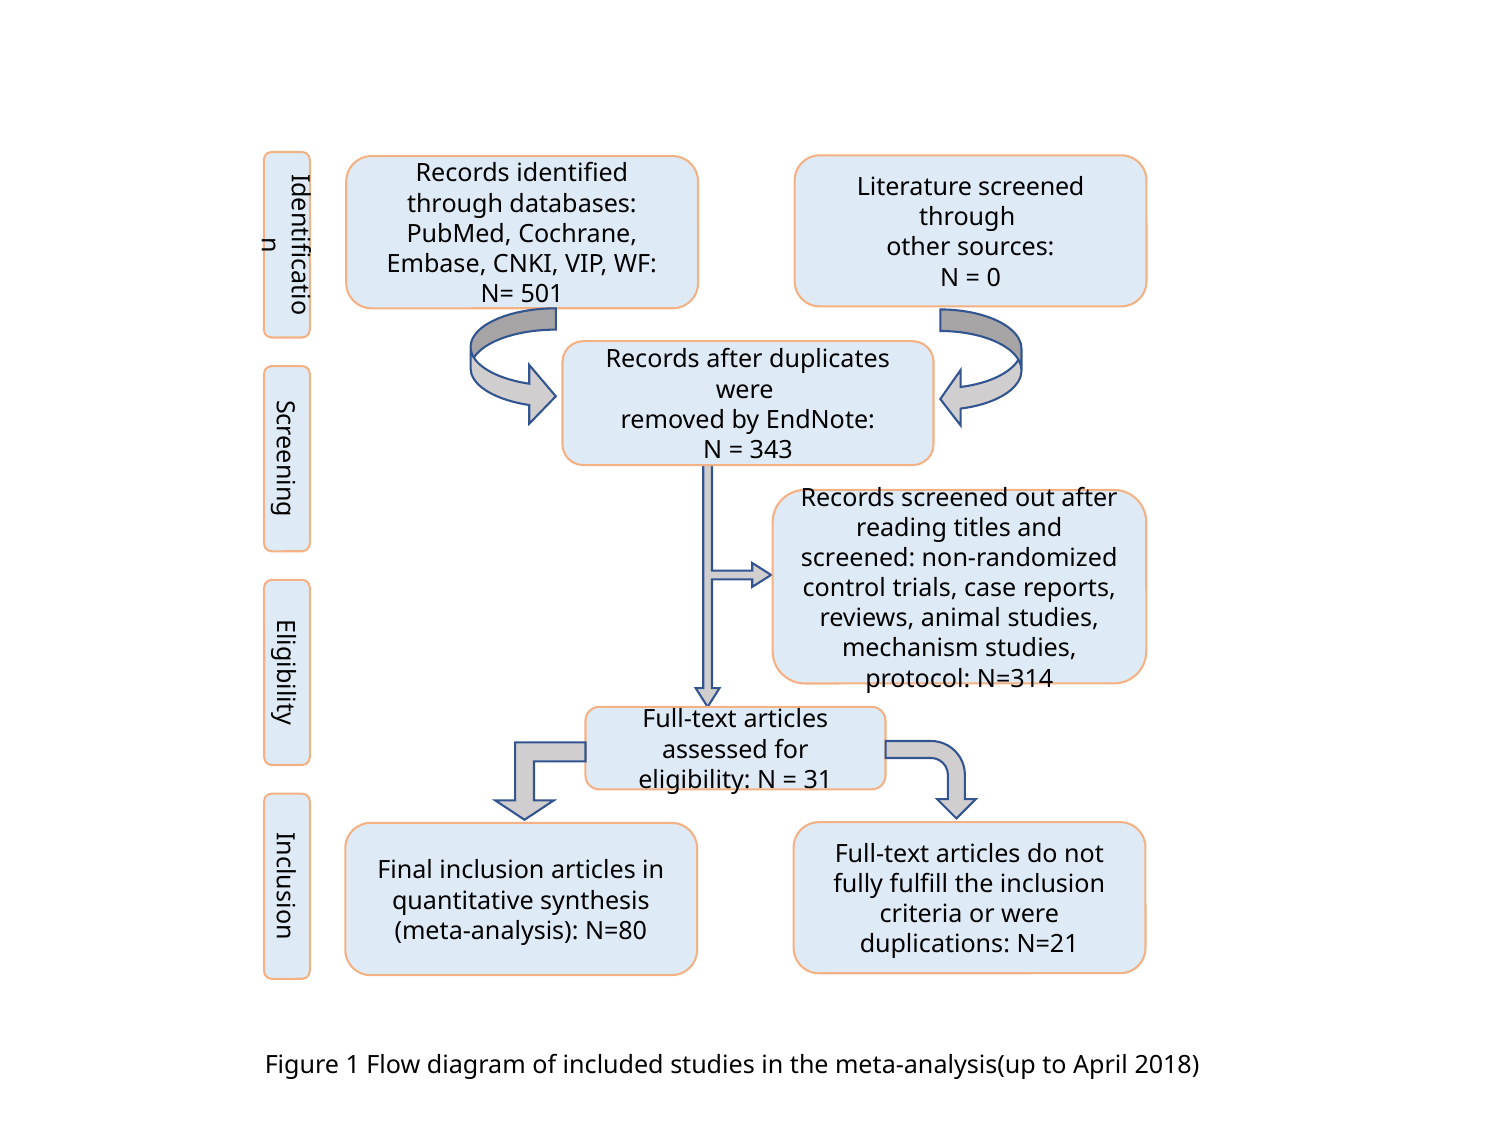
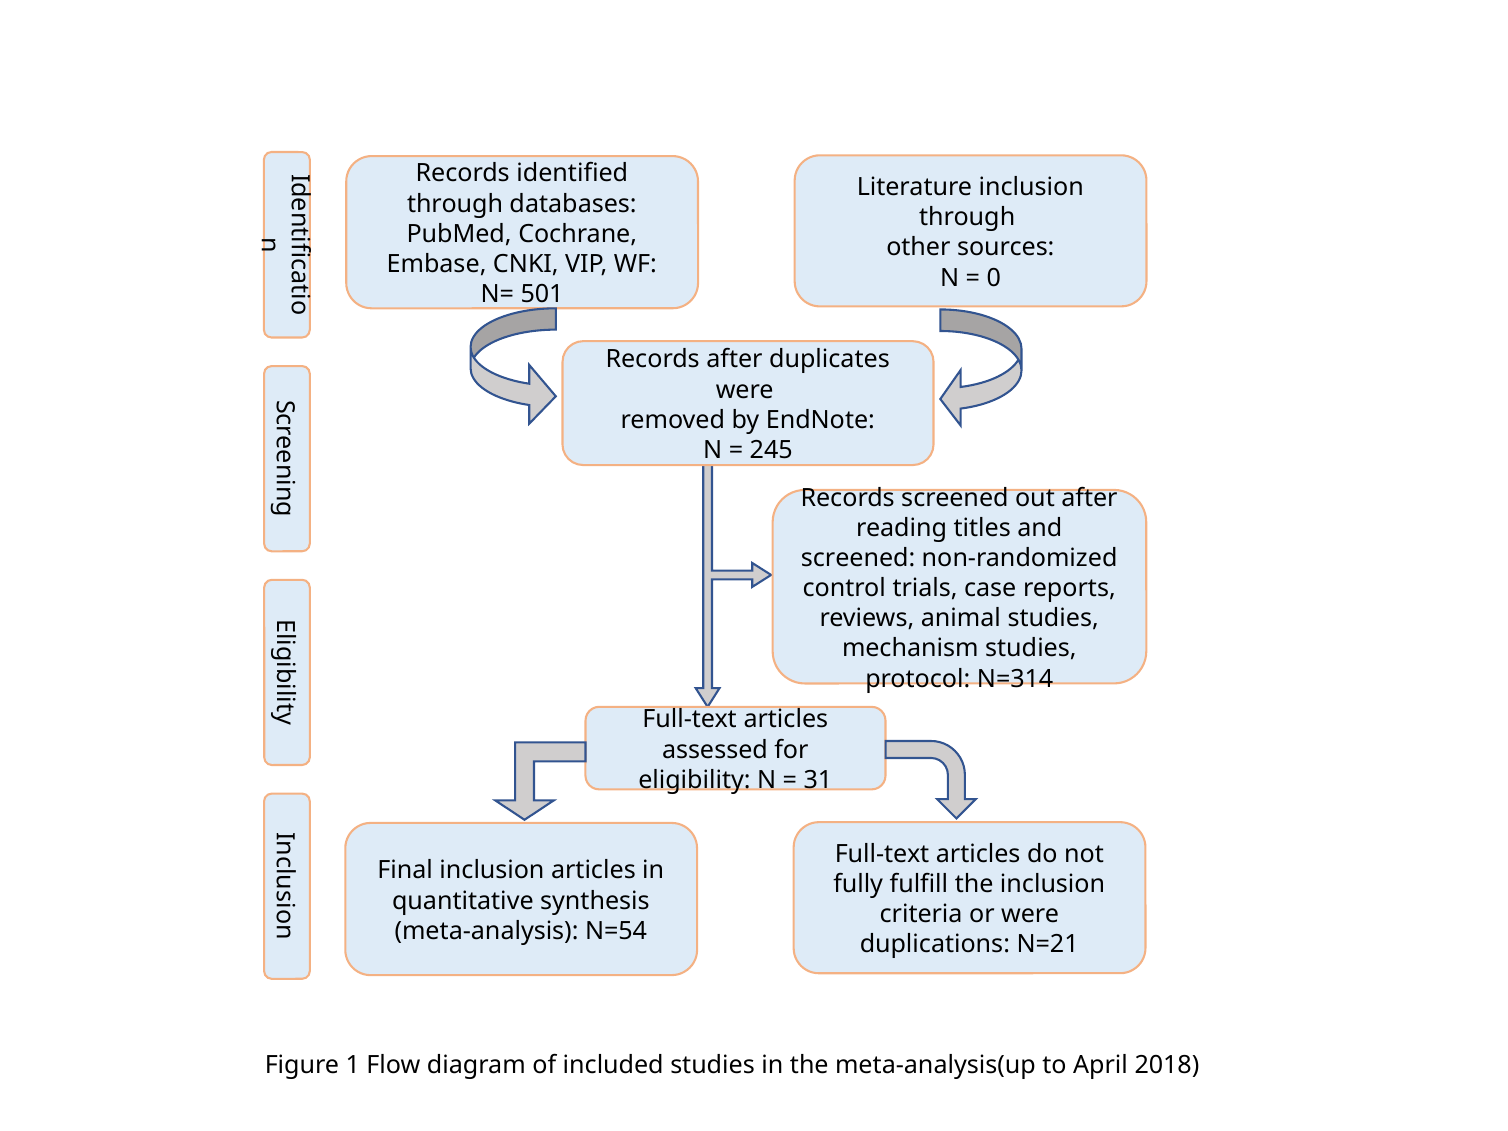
Literature screened: screened -> inclusion
343: 343 -> 245
N=80: N=80 -> N=54
